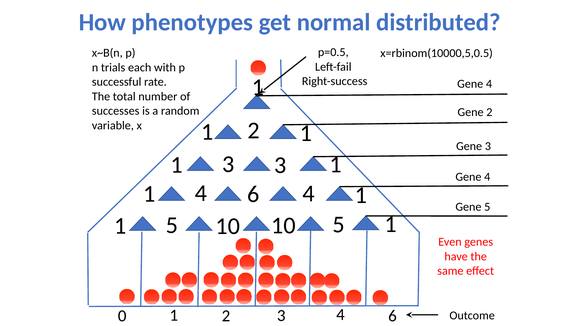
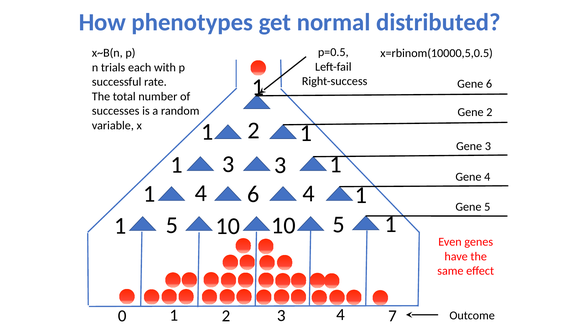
Right-success Gene 4: 4 -> 6
3 6: 6 -> 7
